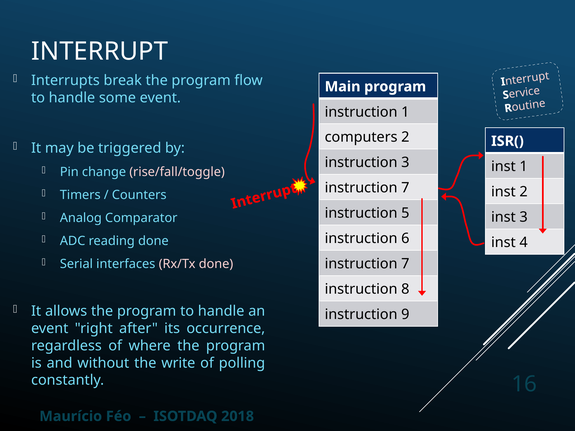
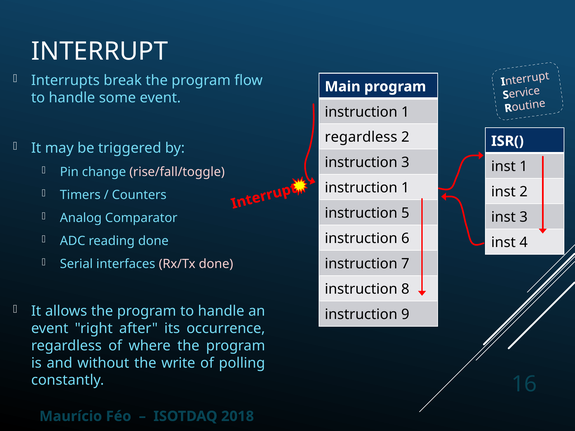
computers at (361, 137): computers -> regardless
7 at (405, 188): 7 -> 1
